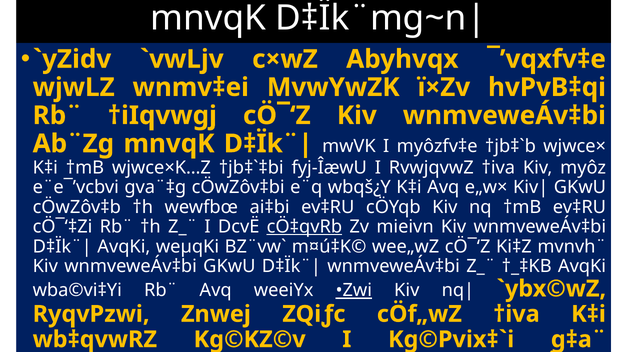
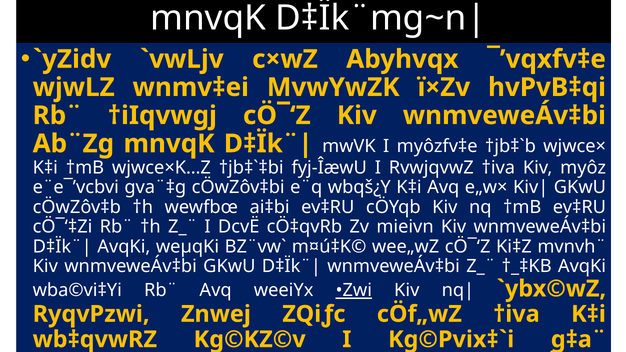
cÖ‡qvRb underline: present -> none
